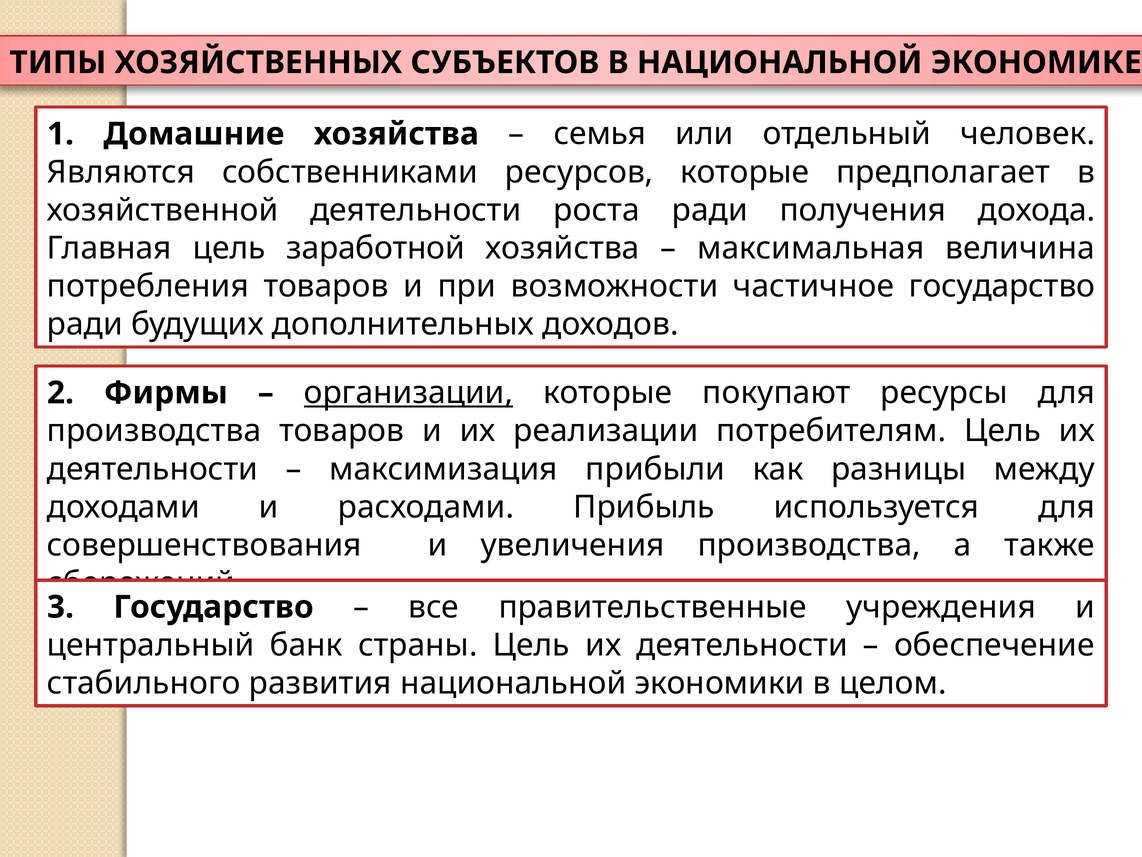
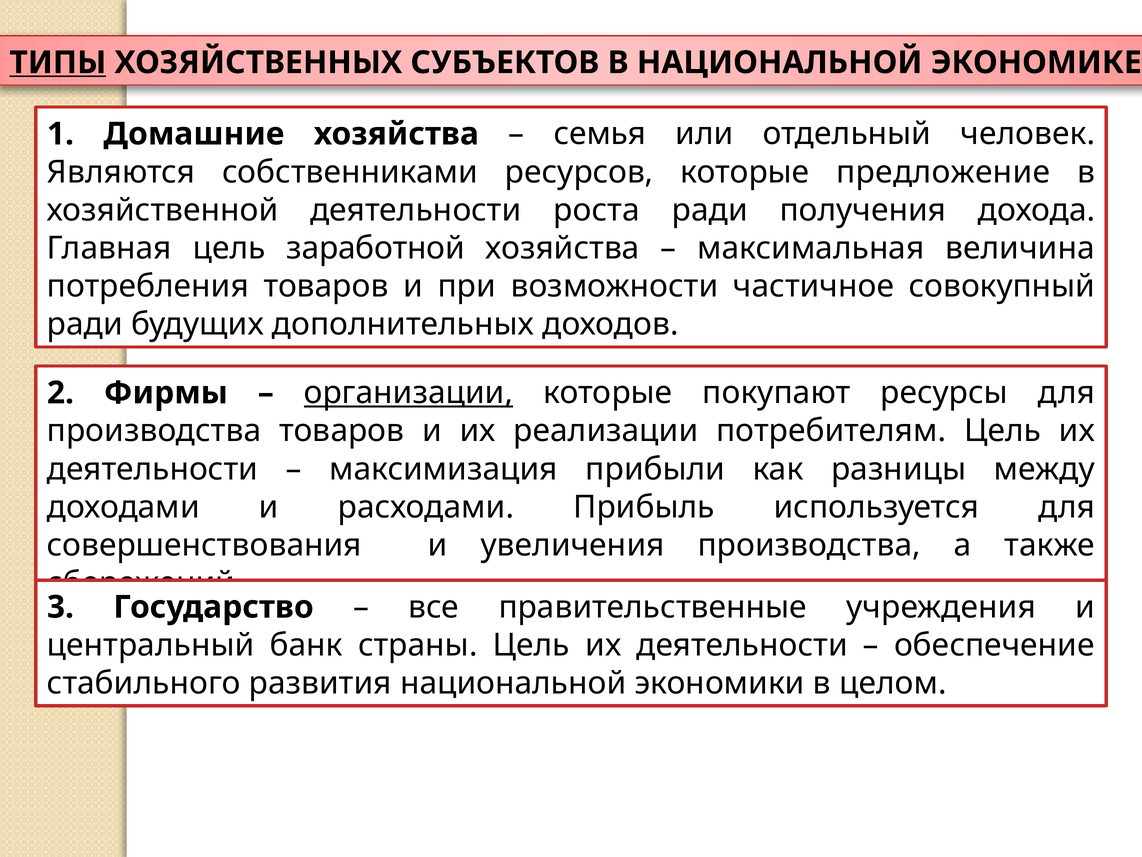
ТИПЫ underline: none -> present
предполагает: предполагает -> предложение
частичное государство: государство -> совокупный
